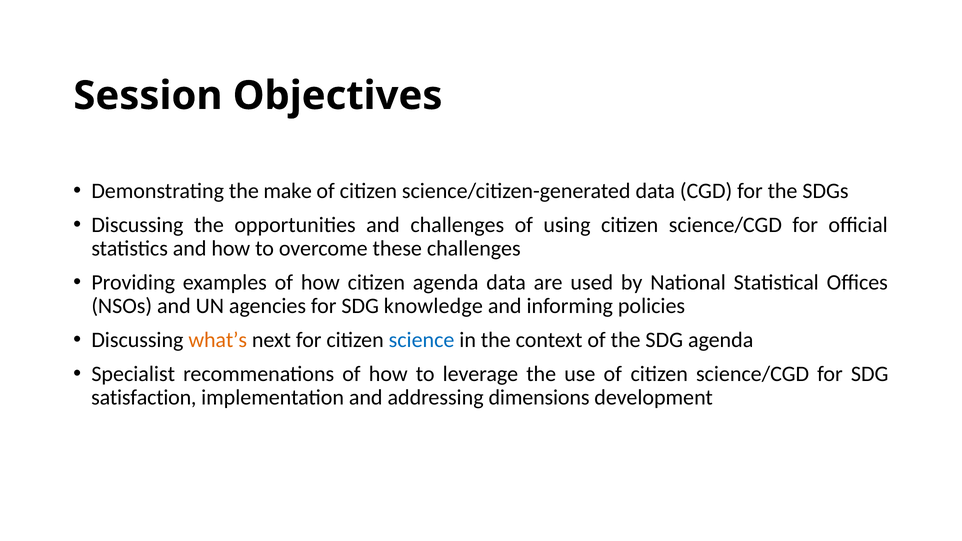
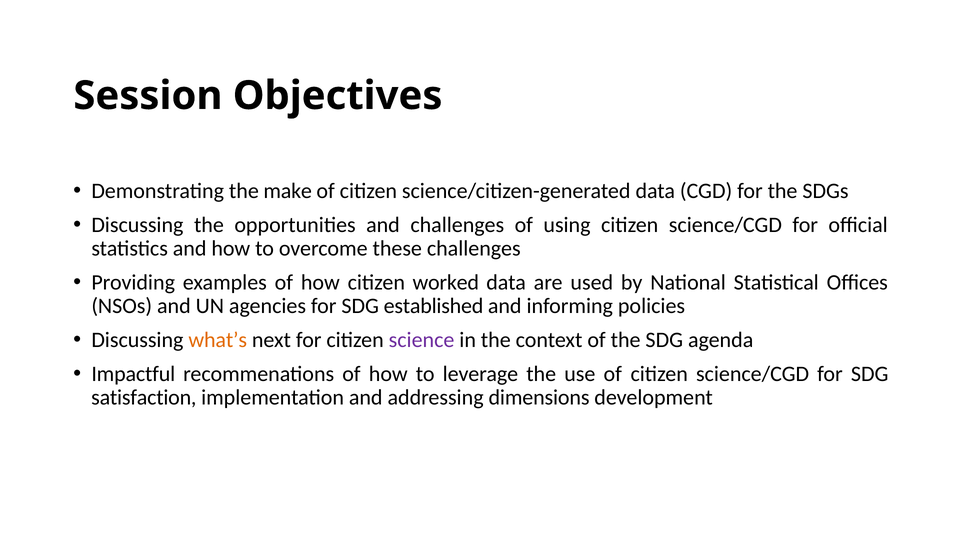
citizen agenda: agenda -> worked
knowledge: knowledge -> established
science colour: blue -> purple
Specialist: Specialist -> Impactful
